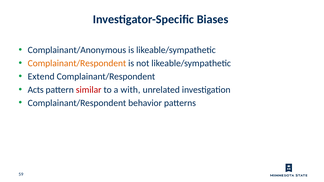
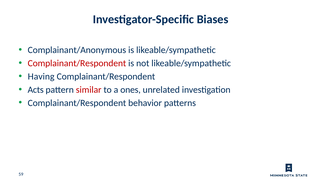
Complainant/Respondent at (77, 63) colour: orange -> red
Extend: Extend -> Having
with: with -> ones
